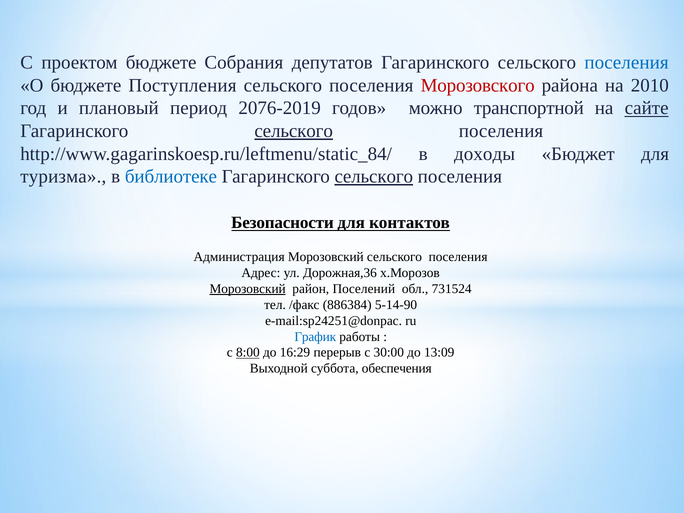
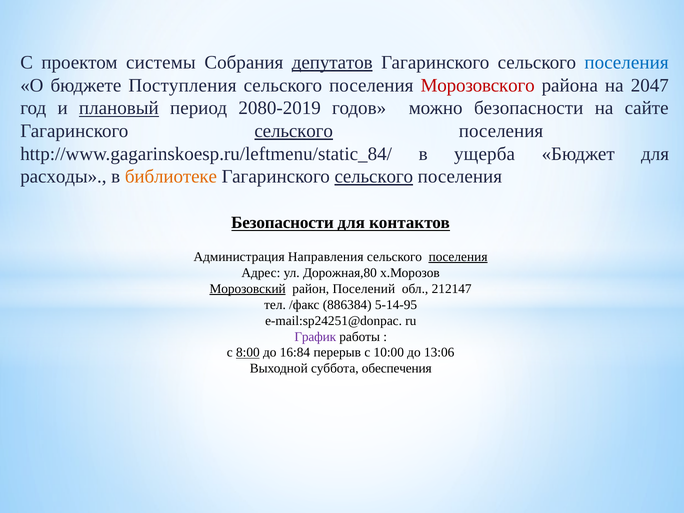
проектом бюджете: бюджете -> системы
депутатов underline: none -> present
2010: 2010 -> 2047
плановый underline: none -> present
2076-2019: 2076-2019 -> 2080-2019
можно транспортной: транспортной -> безопасности
сайте underline: present -> none
доходы: доходы -> ущерба
туризма: туризма -> расходы
библиотеке colour: blue -> orange
Администрация Морозовский: Морозовский -> Направления
поселения at (458, 257) underline: none -> present
Дорожная,36: Дорожная,36 -> Дорожная,80
731524: 731524 -> 212147
5-14-90: 5-14-90 -> 5-14-95
График colour: blue -> purple
16:29: 16:29 -> 16:84
30:00: 30:00 -> 10:00
13:09: 13:09 -> 13:06
